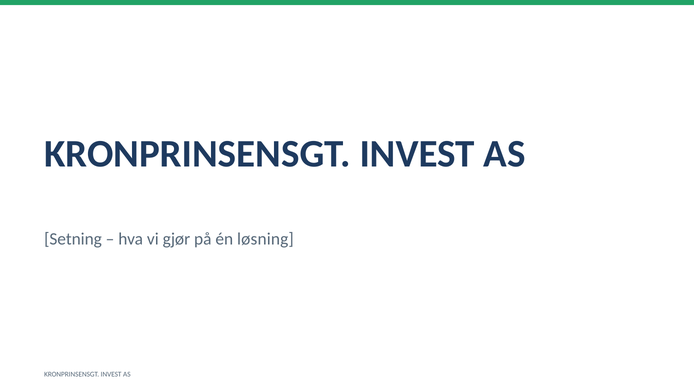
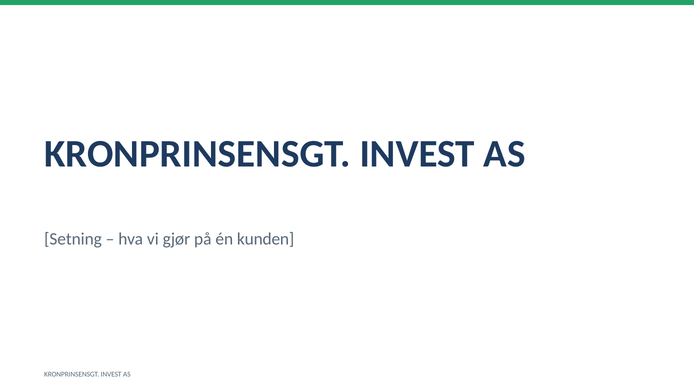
løsning: løsning -> kunden
